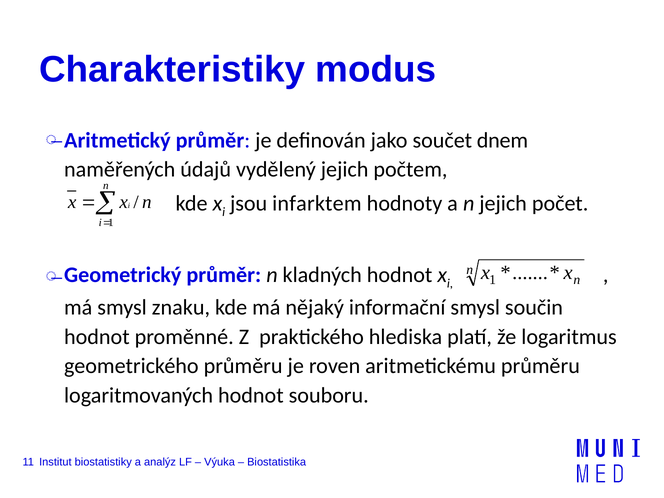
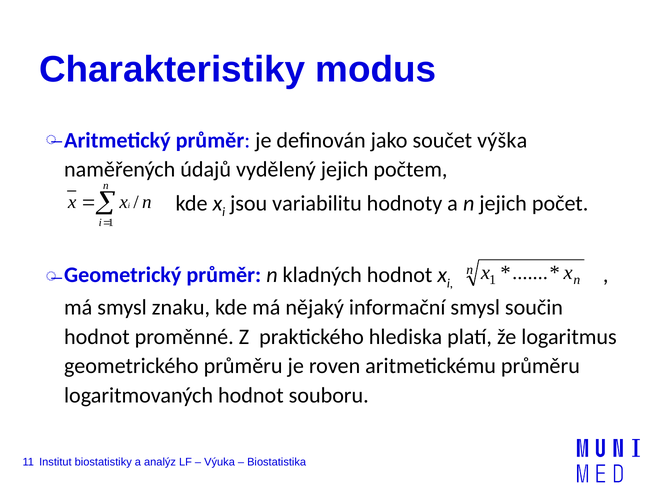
dnem: dnem -> výška
infarktem: infarktem -> variabilitu
